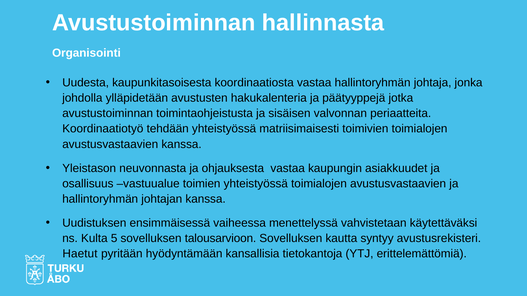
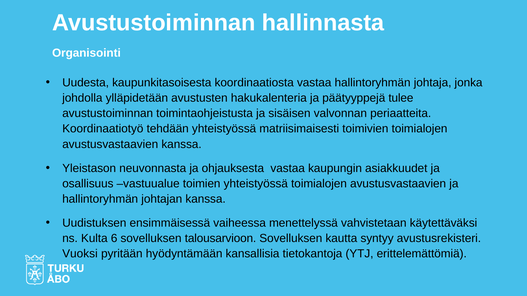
jotka: jotka -> tulee
5: 5 -> 6
Haetut: Haetut -> Vuoksi
